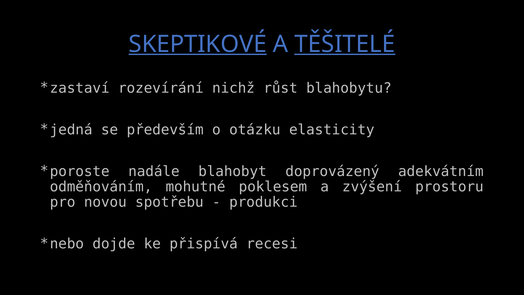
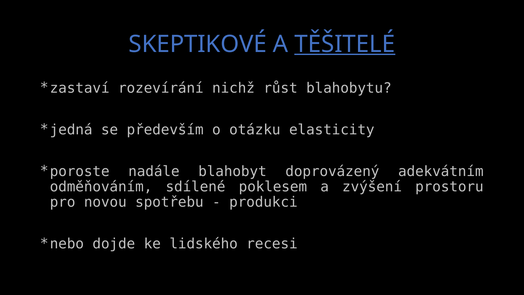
SKEPTIKOVÉ underline: present -> none
mohutné: mohutné -> sdílené
přispívá: přispívá -> lidského
